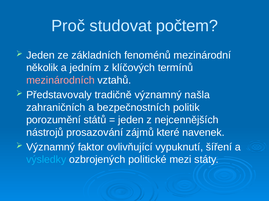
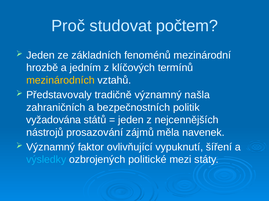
několik: několik -> hrozbě
mezinárodních colour: pink -> yellow
porozumění: porozumění -> vyžadována
které: které -> měla
